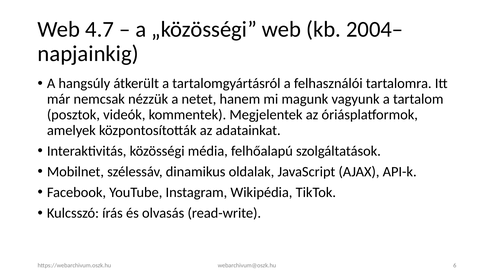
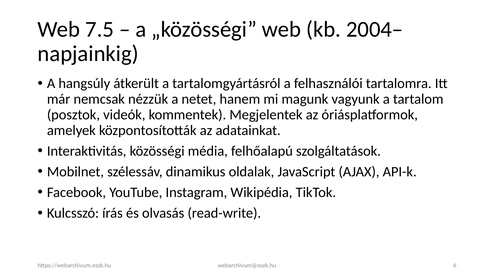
4.7: 4.7 -> 7.5
